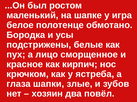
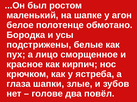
игра: игра -> агон
хозяин: хозяин -> голове
